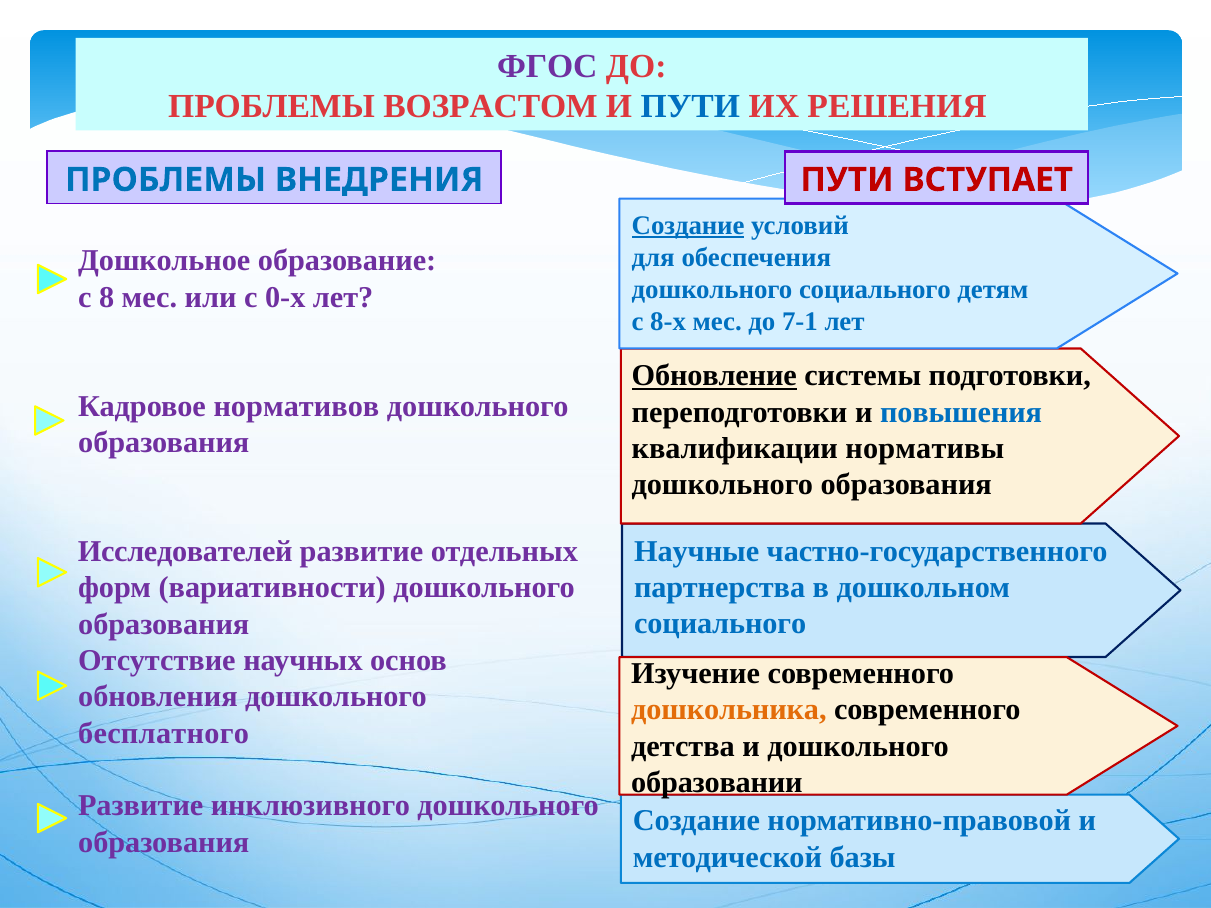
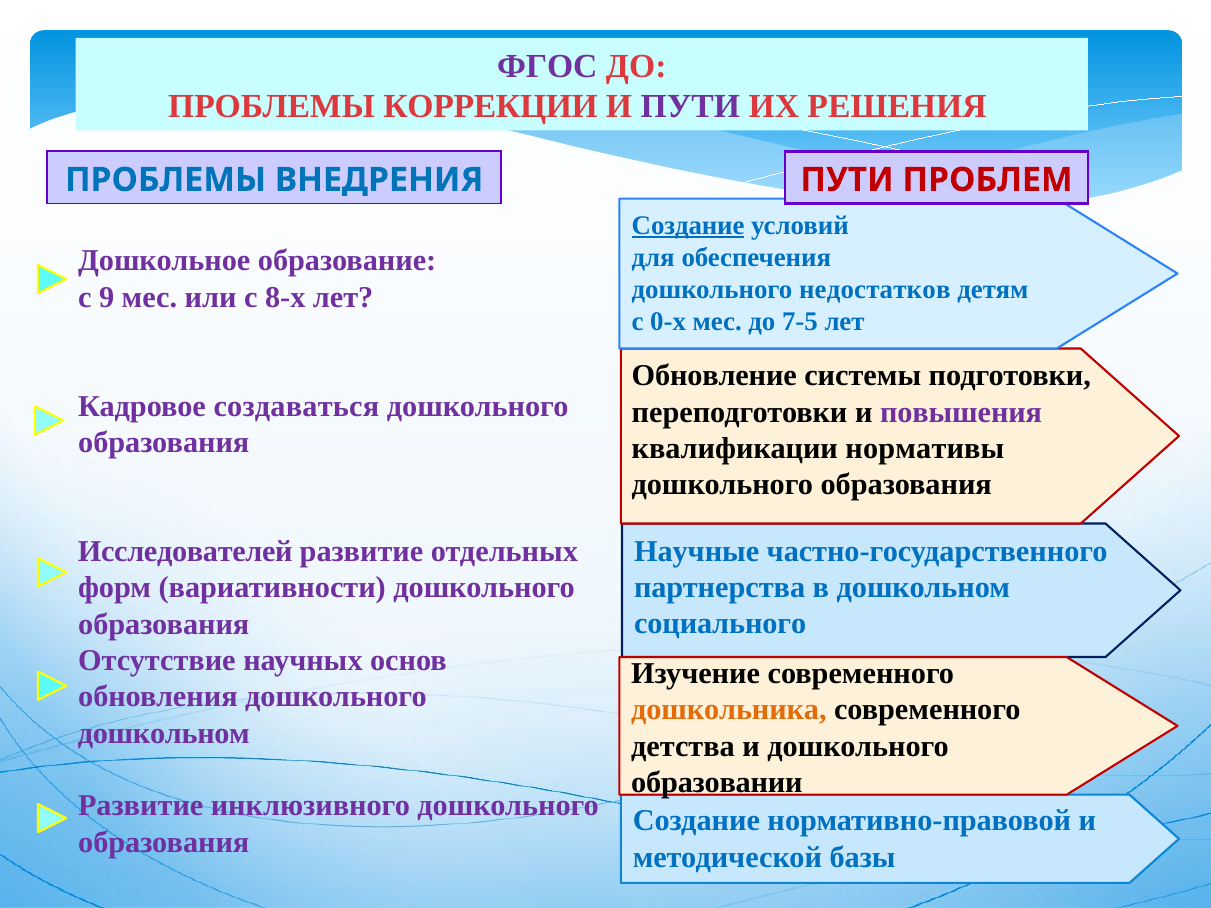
ВОЗРАСТОМ: ВОЗРАСТОМ -> КОРРЕКЦИИ
ПУТИ at (690, 107) colour: blue -> purple
ВСТУПАЕТ: ВСТУПАЕТ -> ПРОБЛЕМ
дошкольного социального: социального -> недостатков
8: 8 -> 9
0-х: 0-х -> 8-х
8-х: 8-х -> 0-х
7-1: 7-1 -> 7-5
Обновление underline: present -> none
нормативов: нормативов -> создаваться
повышения colour: blue -> purple
бесплатного at (164, 733): бесплатного -> дошкольном
